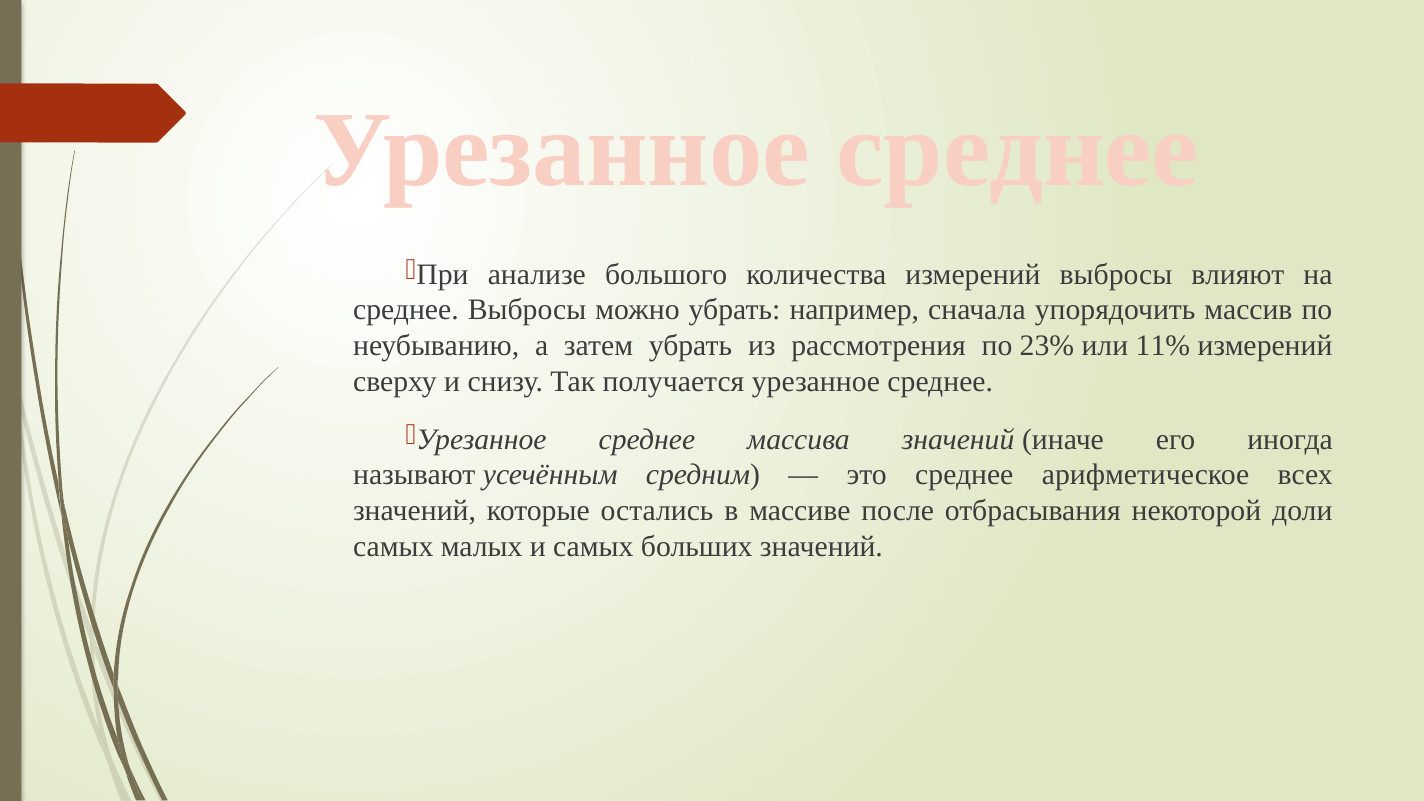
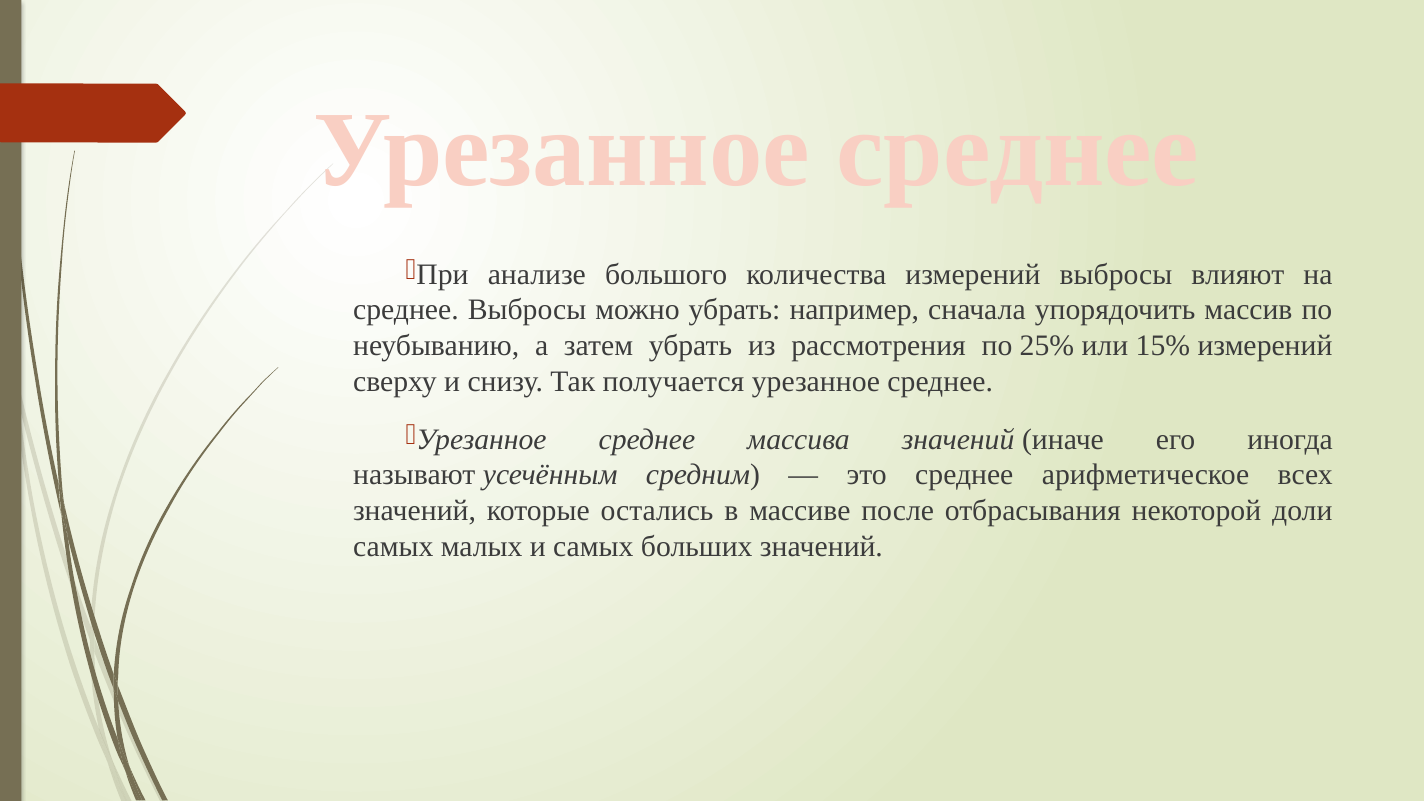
23%: 23% -> 25%
11%: 11% -> 15%
